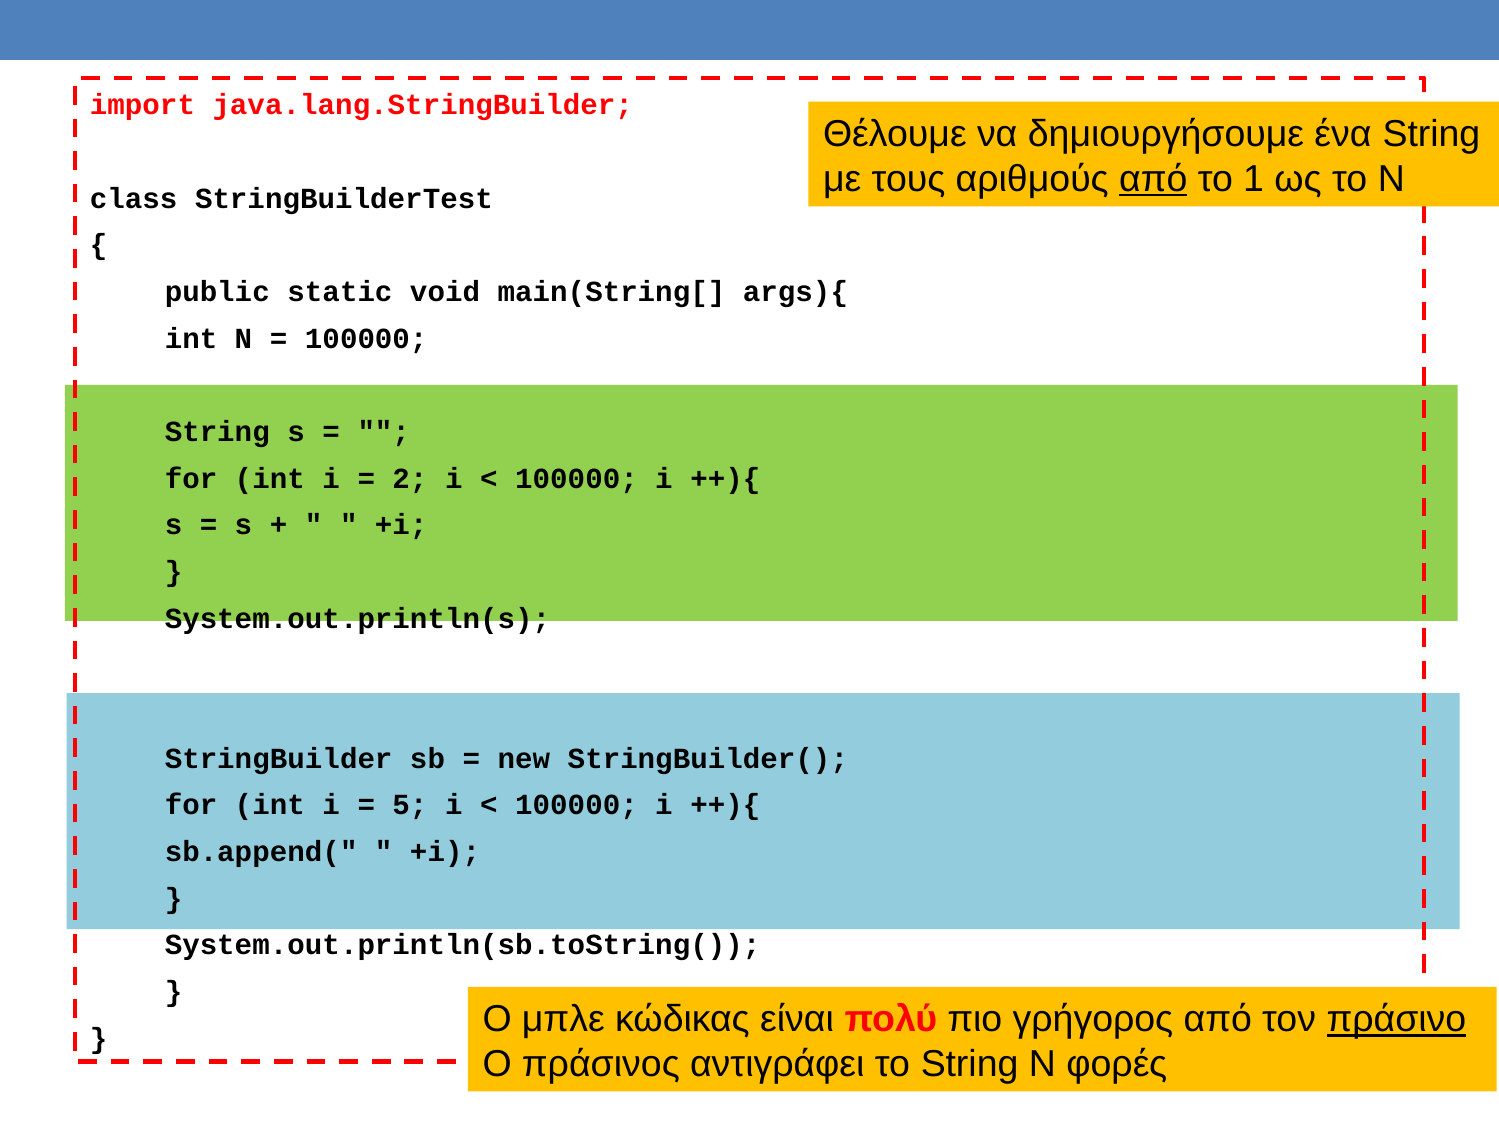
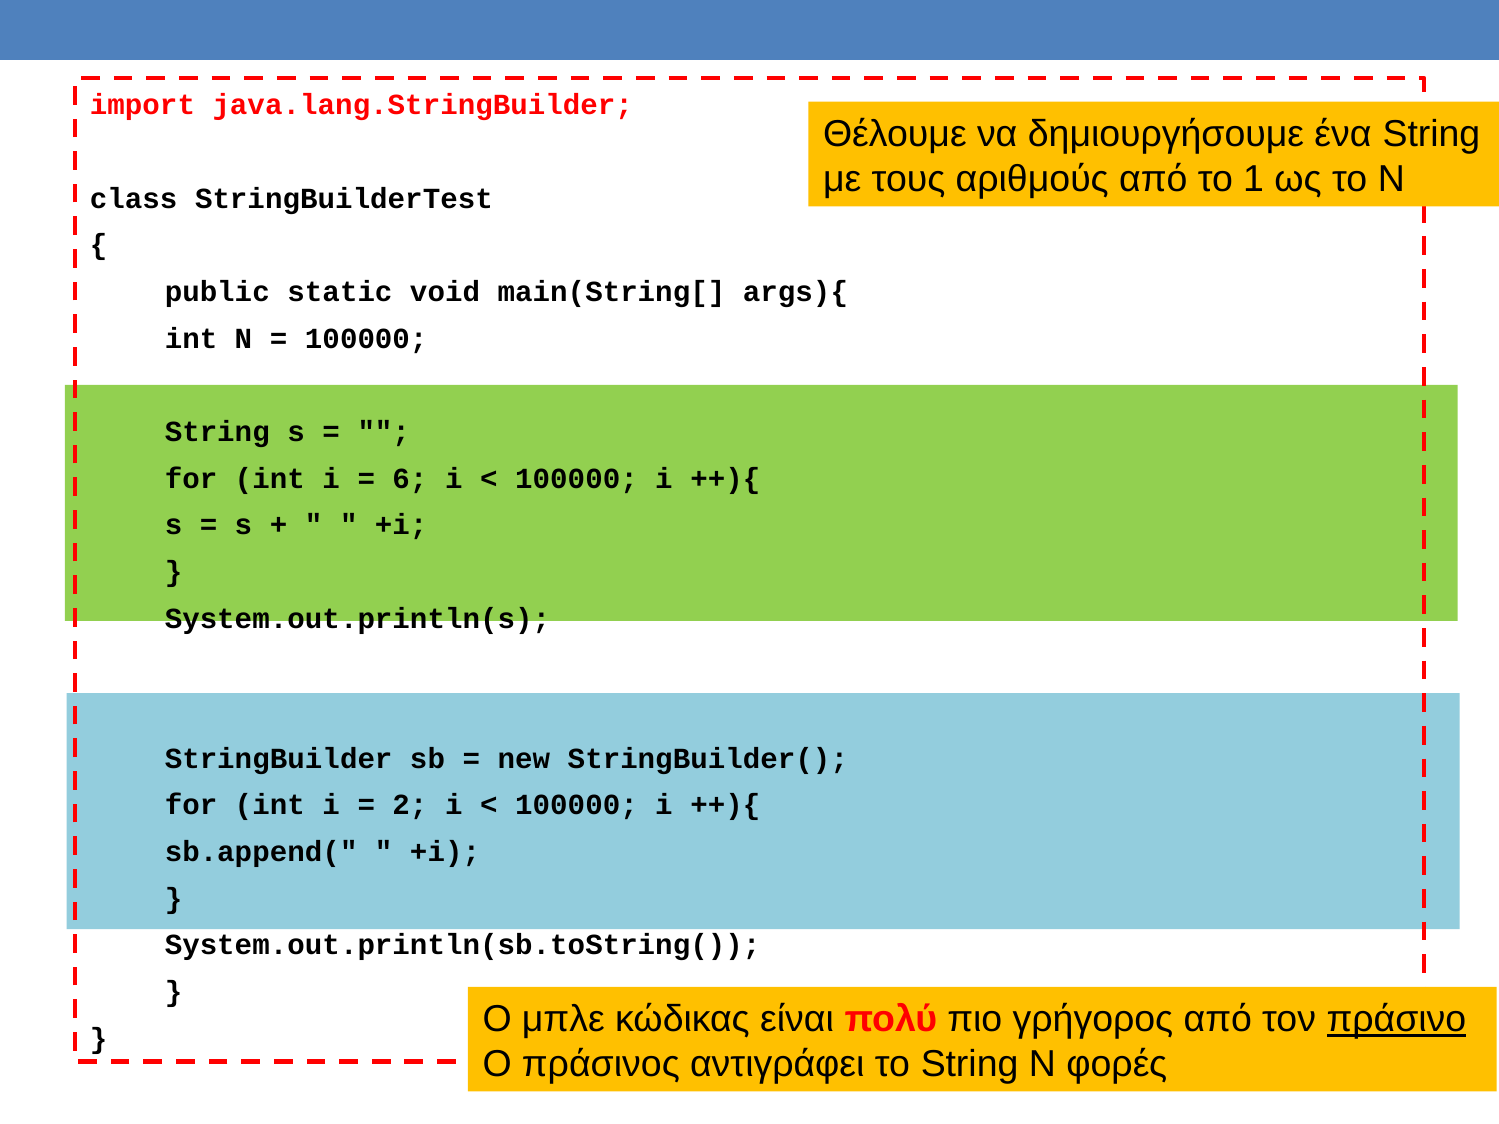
από at (1153, 179) underline: present -> none
2: 2 -> 6
5: 5 -> 2
